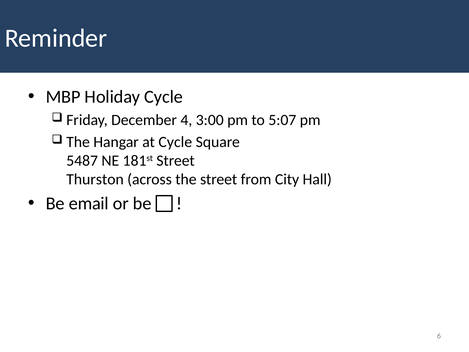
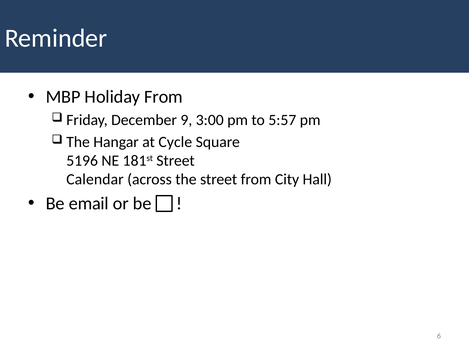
Holiday Cycle: Cycle -> From
4: 4 -> 9
5:07: 5:07 -> 5:57
5487: 5487 -> 5196
Thurston: Thurston -> Calendar
